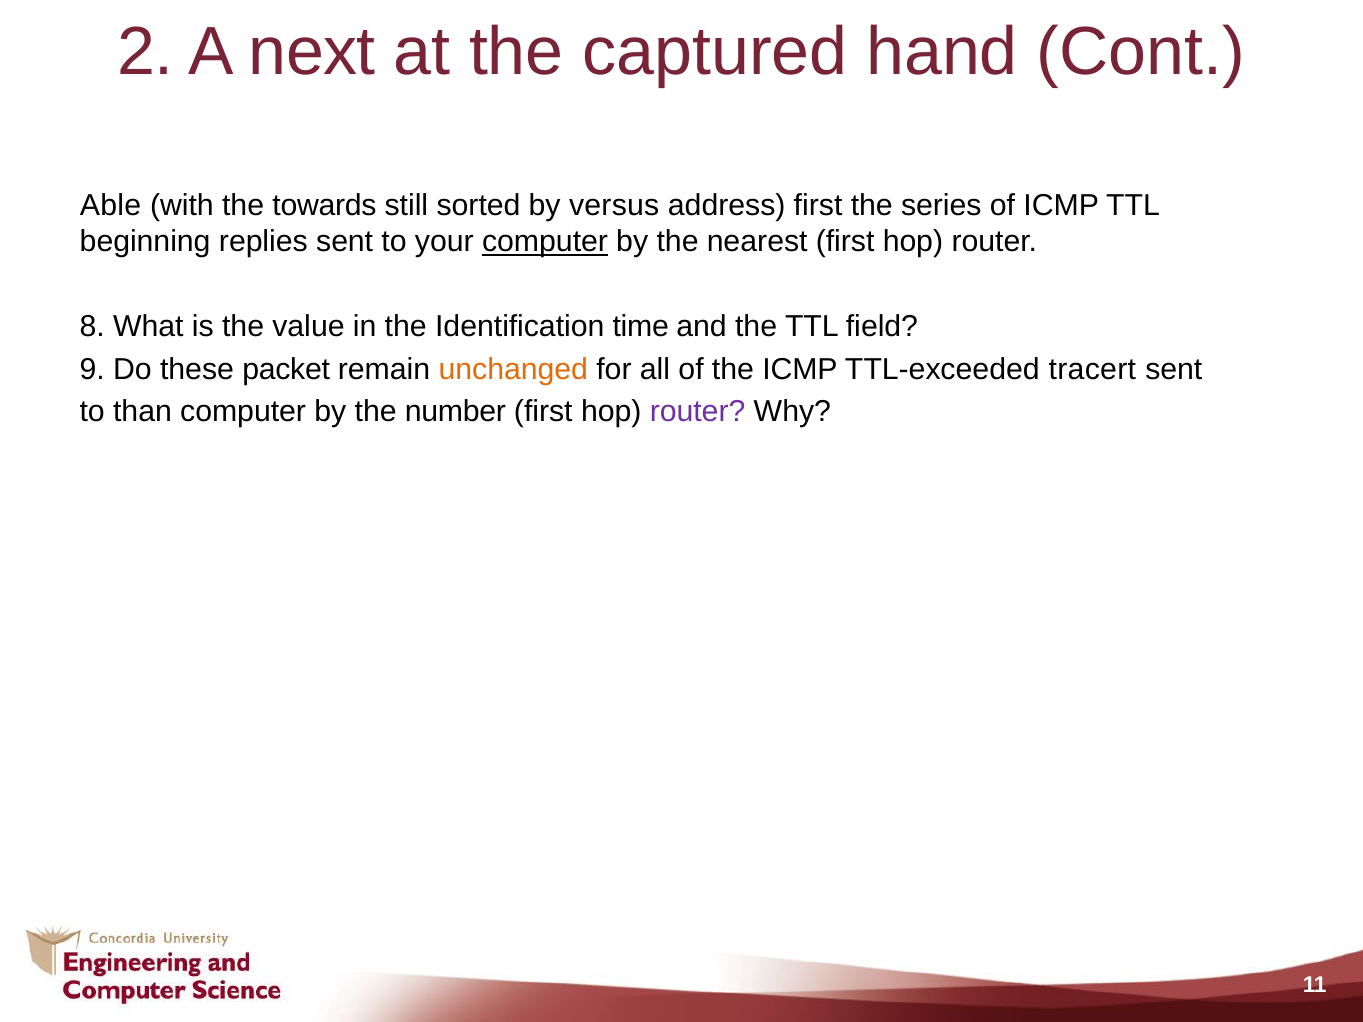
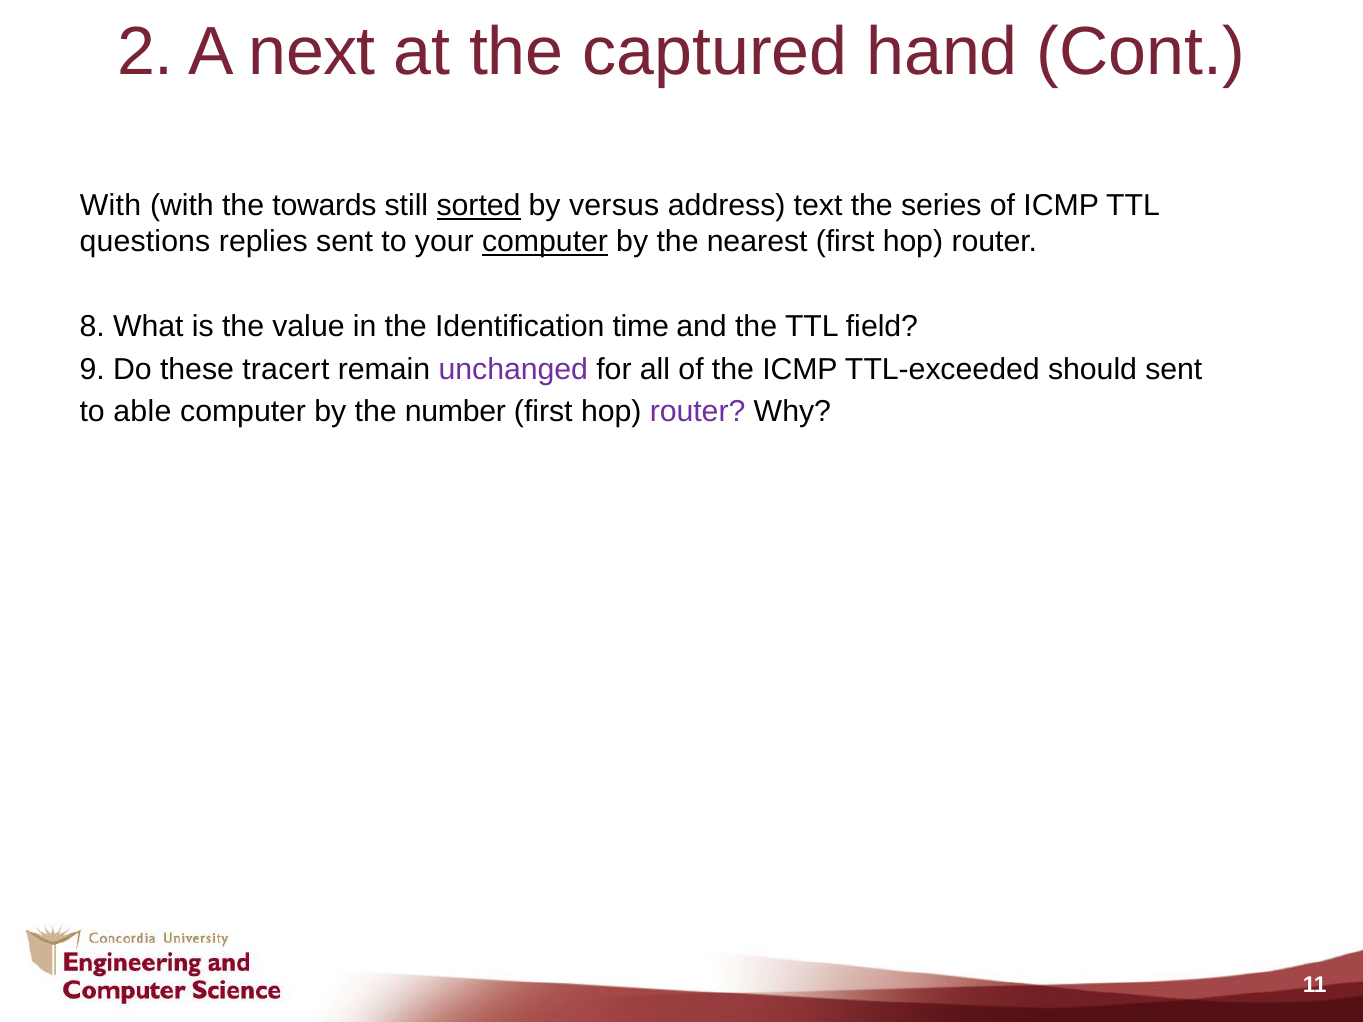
Able at (111, 206): Able -> With
sorted underline: none -> present
address first: first -> text
beginning: beginning -> questions
packet: packet -> tracert
unchanged colour: orange -> purple
tracert: tracert -> should
than: than -> able
